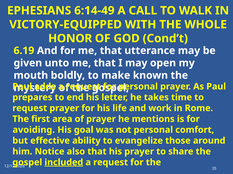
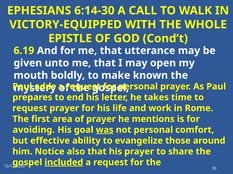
6:14-49: 6:14-49 -> 6:14-30
HONOR: HONOR -> EPISTLE
was underline: none -> present
